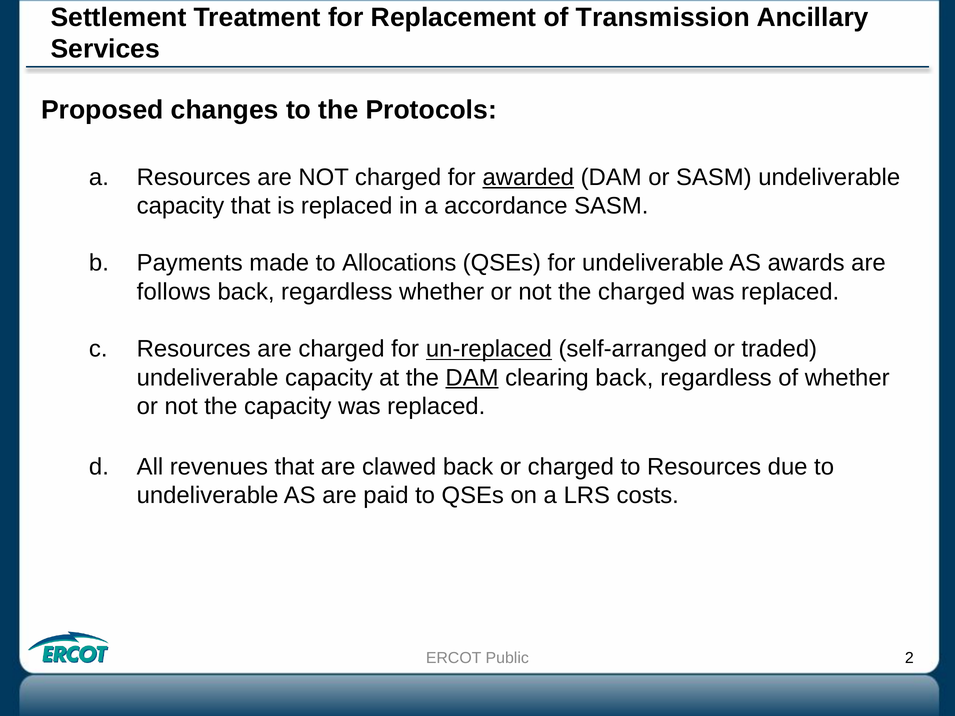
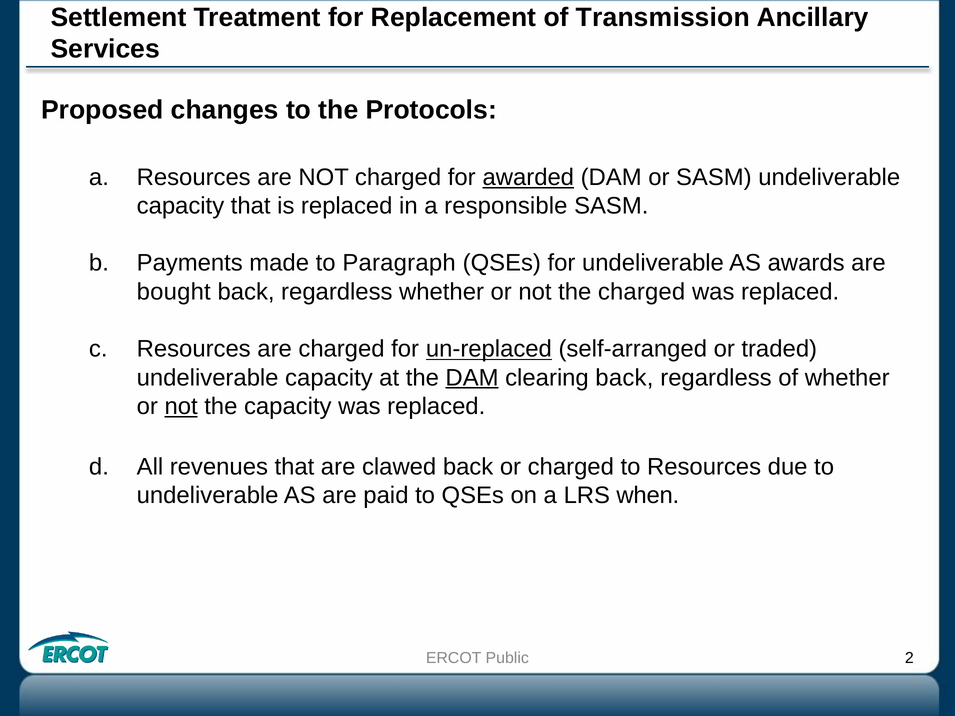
accordance: accordance -> responsible
Allocations: Allocations -> Paragraph
follows: follows -> bought
not at (181, 406) underline: none -> present
costs: costs -> when
